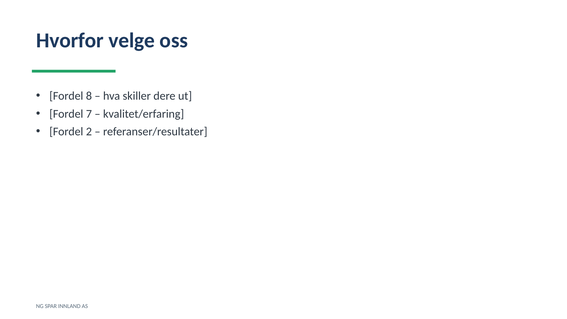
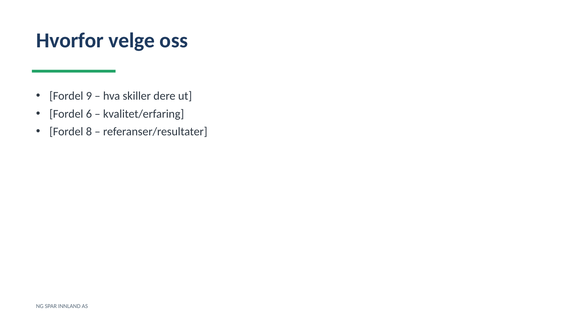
8: 8 -> 9
7: 7 -> 6
2: 2 -> 8
